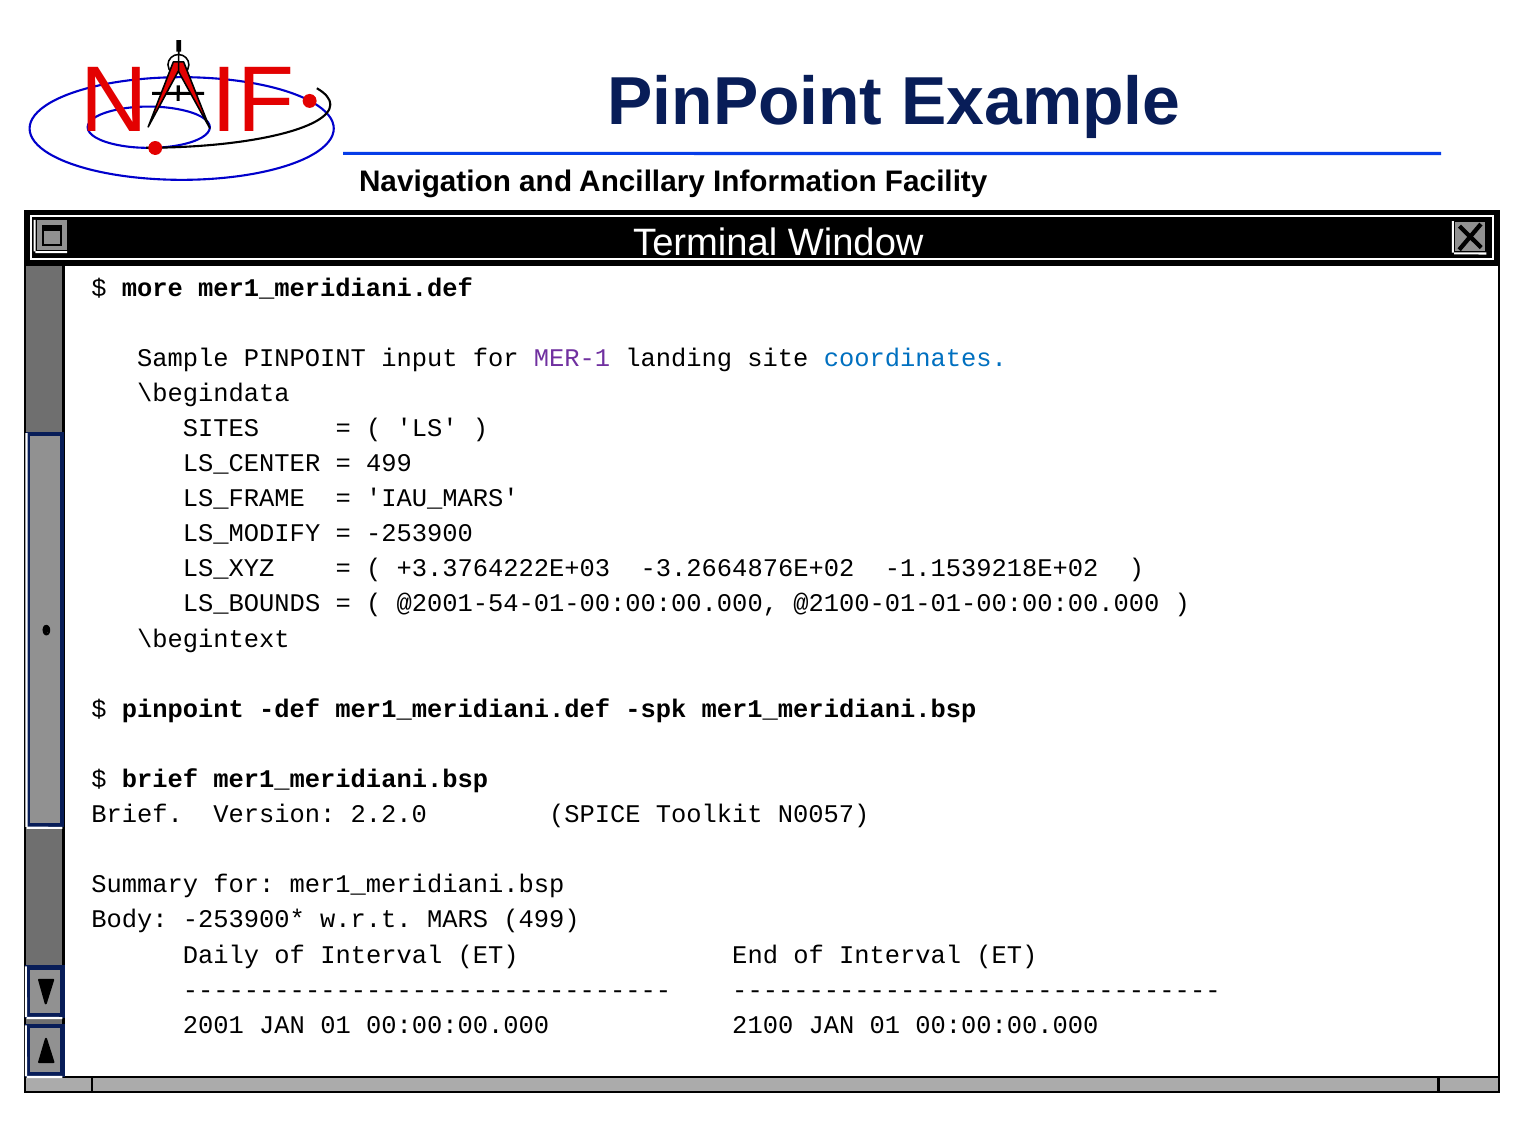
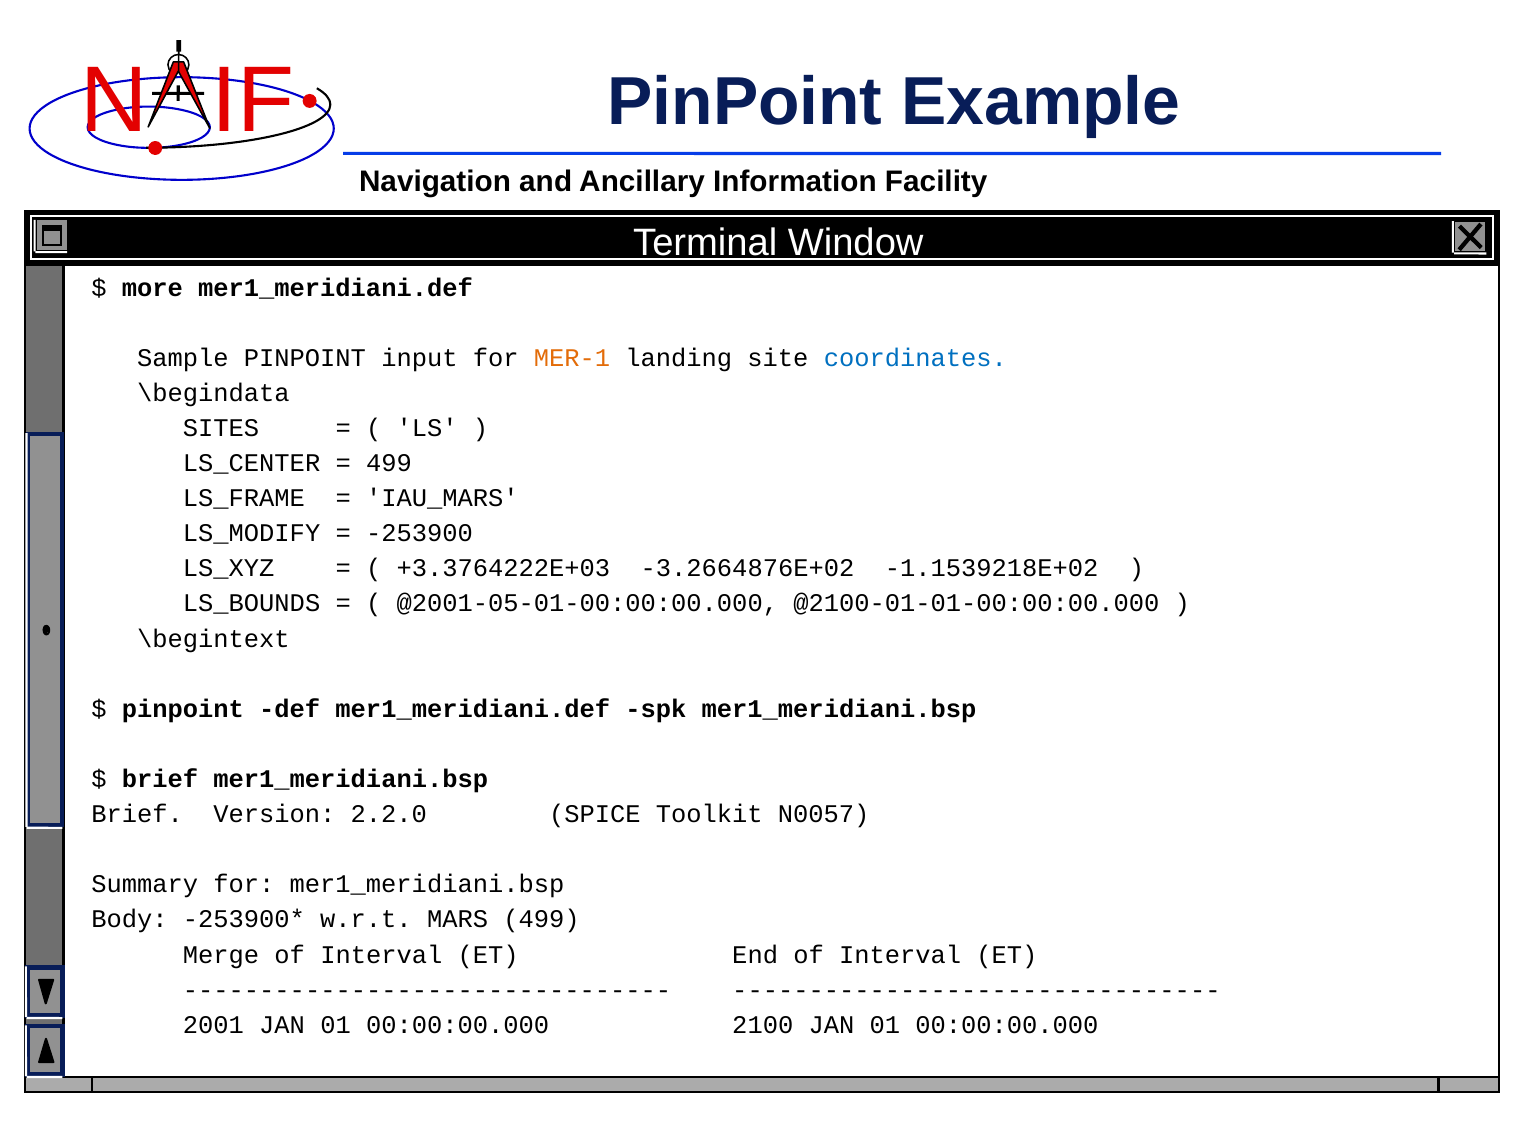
MER-1 colour: purple -> orange
@2001-54-01-00:00:00.000: @2001-54-01-00:00:00.000 -> @2001-05-01-00:00:00.000
Daily: Daily -> Merge
